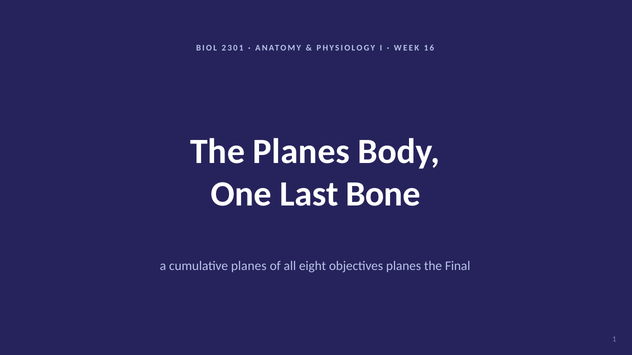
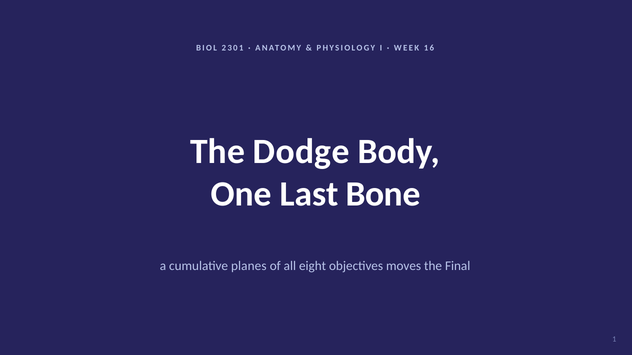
The Planes: Planes -> Dodge
objectives planes: planes -> moves
